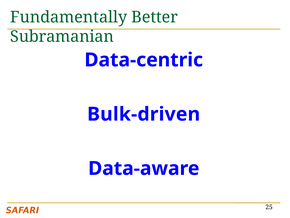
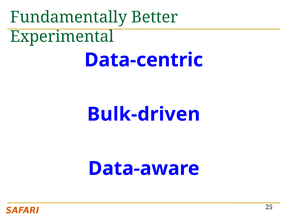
Subramanian: Subramanian -> Experimental
